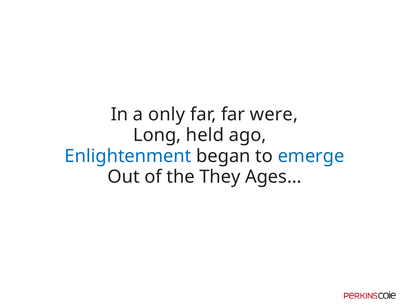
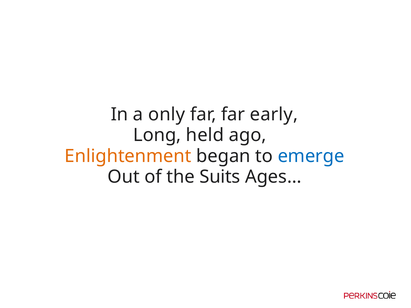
were: were -> early
Enlightenment colour: blue -> orange
They: They -> Suits
